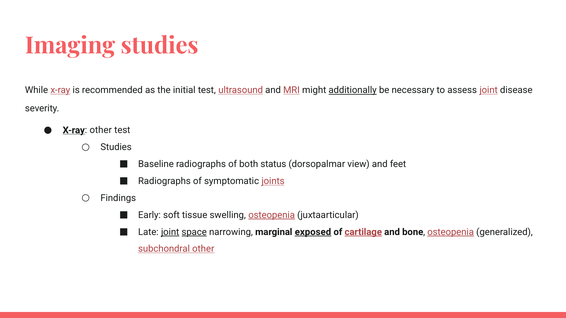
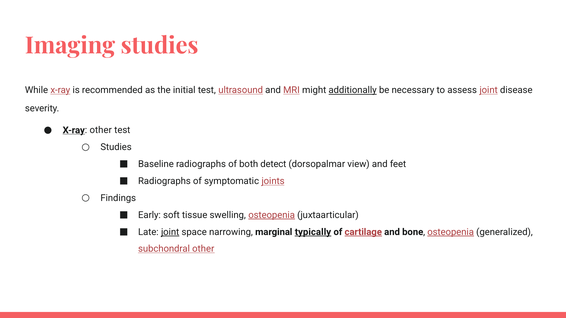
status: status -> detect
space underline: present -> none
exposed: exposed -> typically
